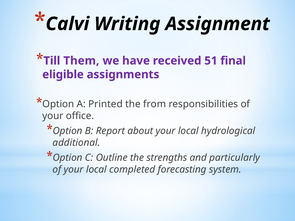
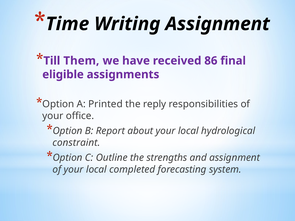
Calvi: Calvi -> Time
51: 51 -> 86
from: from -> reply
additional: additional -> constraint
and particularly: particularly -> assignment
